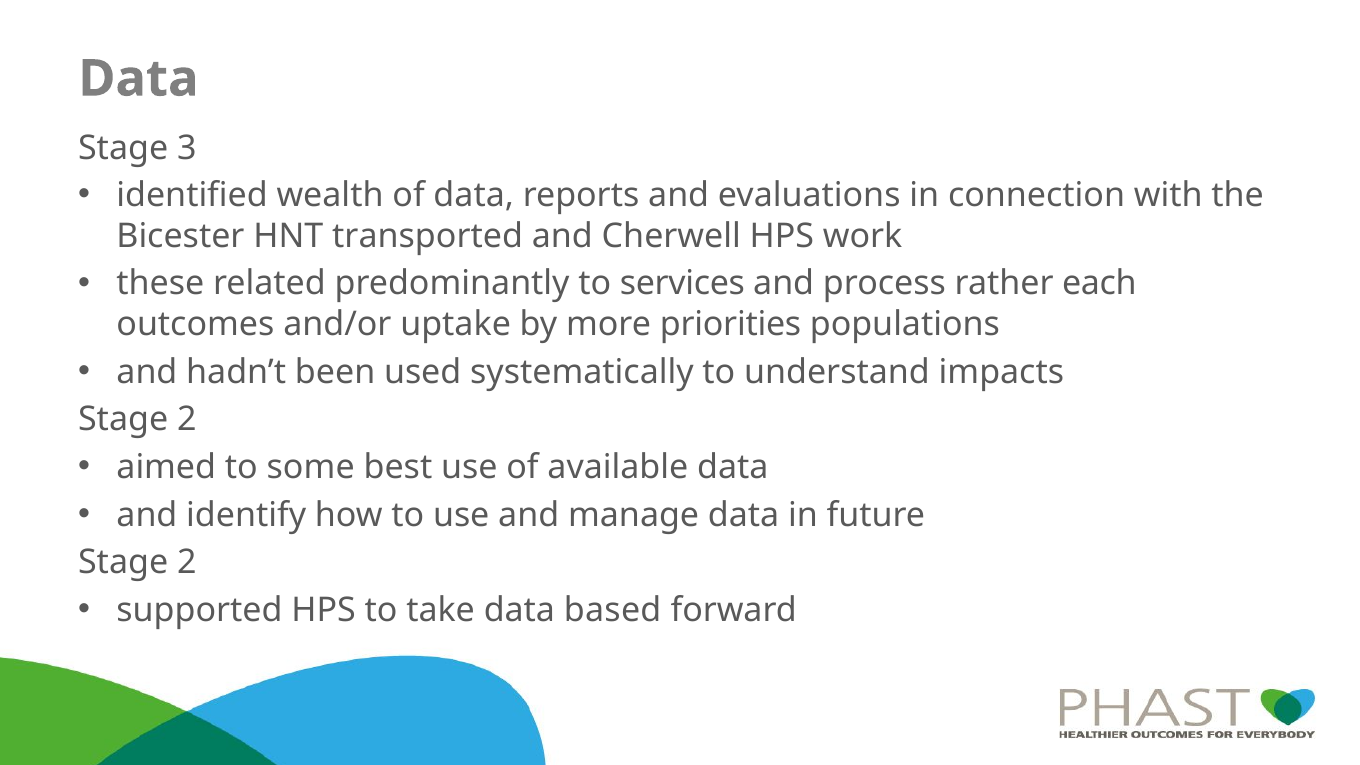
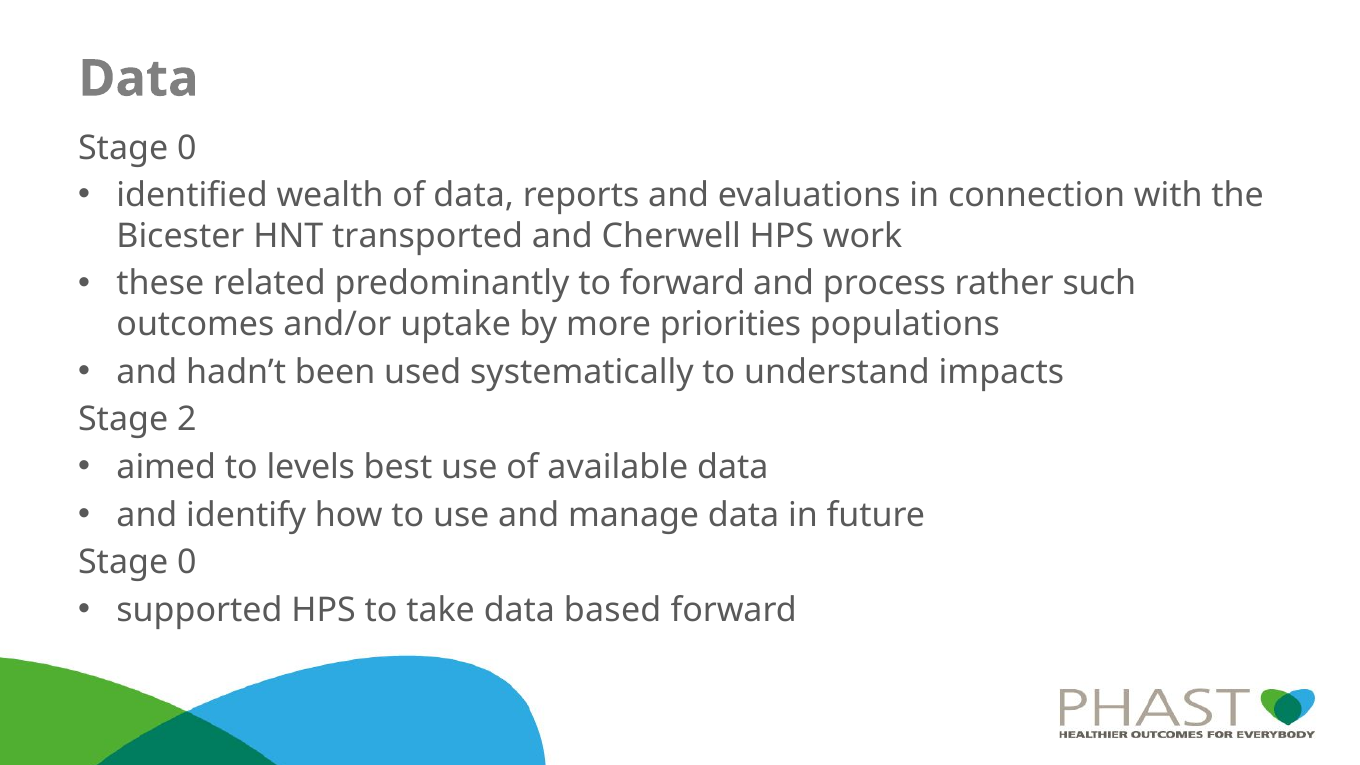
3 at (187, 148): 3 -> 0
to services: services -> forward
each: each -> such
some: some -> levels
2 at (187, 563): 2 -> 0
